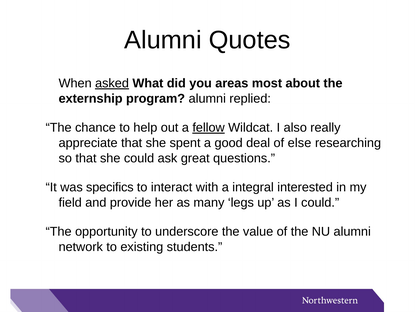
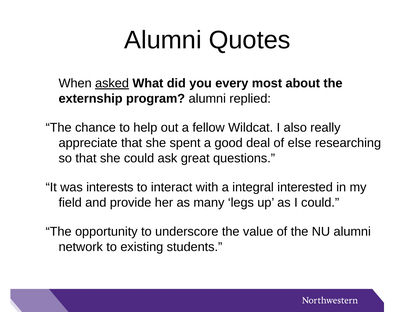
areas: areas -> every
fellow underline: present -> none
specifics: specifics -> interests
